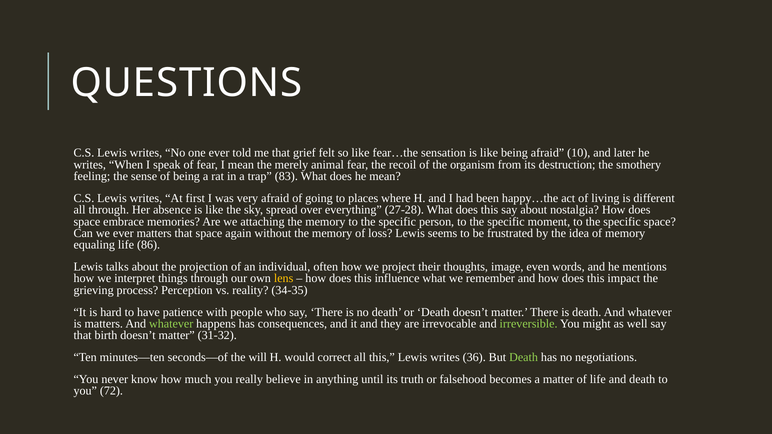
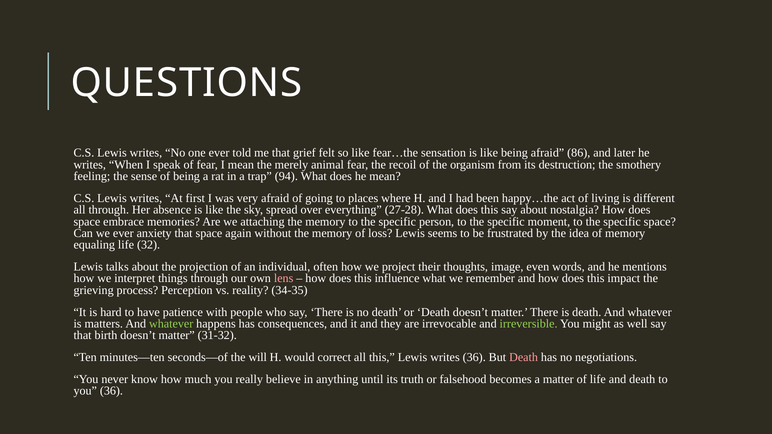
10: 10 -> 86
83: 83 -> 94
ever matters: matters -> anxiety
86: 86 -> 32
lens colour: yellow -> pink
Death at (524, 357) colour: light green -> pink
you 72: 72 -> 36
